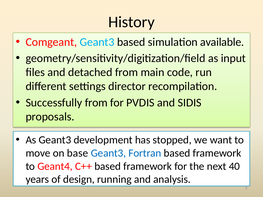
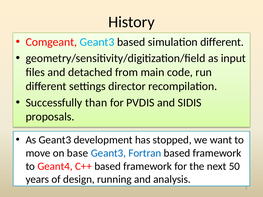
simulation available: available -> different
Successfully from: from -> than
40: 40 -> 50
